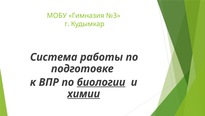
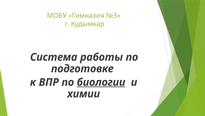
химии underline: present -> none
